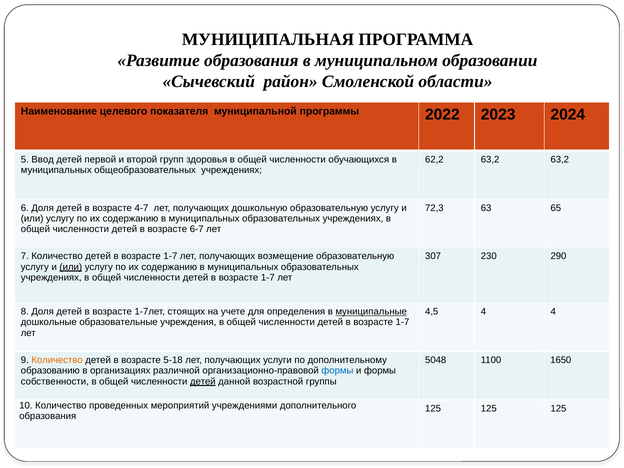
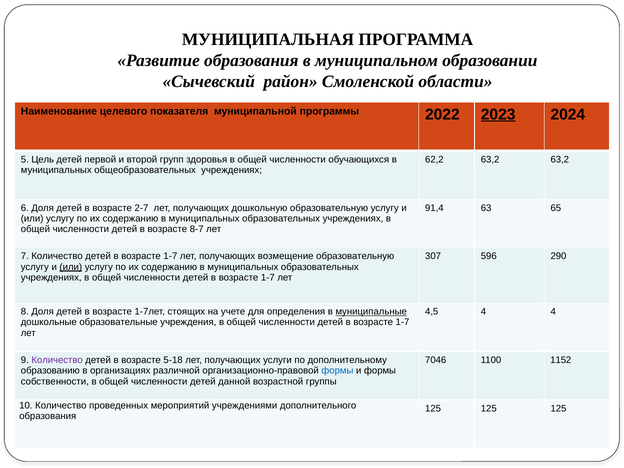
2023 underline: none -> present
Ввод: Ввод -> Цель
4-7: 4-7 -> 2-7
72,3: 72,3 -> 91,4
6-7: 6-7 -> 8-7
230: 230 -> 596
Количество at (57, 360) colour: orange -> purple
5048: 5048 -> 7046
1650: 1650 -> 1152
детей at (203, 381) underline: present -> none
